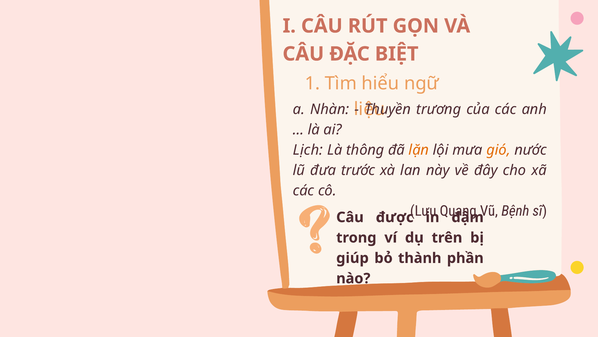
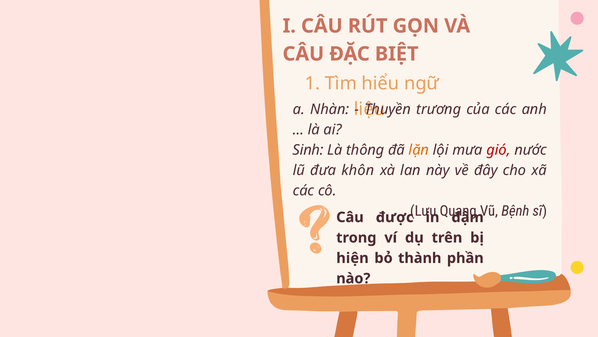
Lịch: Lịch -> Sinh
gió colour: orange -> red
trước: trước -> khôn
giúp: giúp -> hiện
